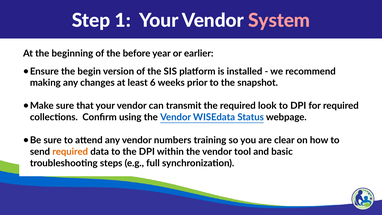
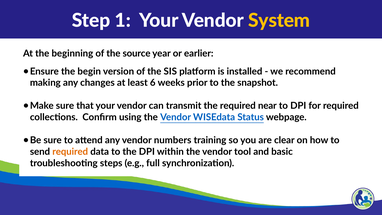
System colour: pink -> yellow
before: before -> source
look: look -> near
